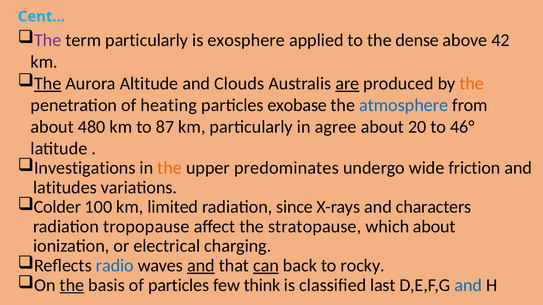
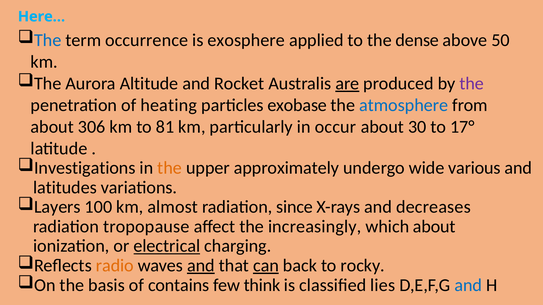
Cent…: Cent… -> Here…
The at (48, 40) colour: purple -> blue
term particularly: particularly -> occurrence
42: 42 -> 50
The at (48, 84) underline: present -> none
Clouds: Clouds -> Rocket
the at (472, 84) colour: orange -> purple
480: 480 -> 306
87: 87 -> 81
agree: agree -> occur
20: 20 -> 30
46°: 46° -> 17°
predominates: predominates -> approximately
friction: friction -> various
Colder: Colder -> Layers
limited: limited -> almost
characters: characters -> decreases
stratopause: stratopause -> increasingly
electrical underline: none -> present
radio colour: blue -> orange
the at (72, 285) underline: present -> none
of particles: particles -> contains
last: last -> lies
